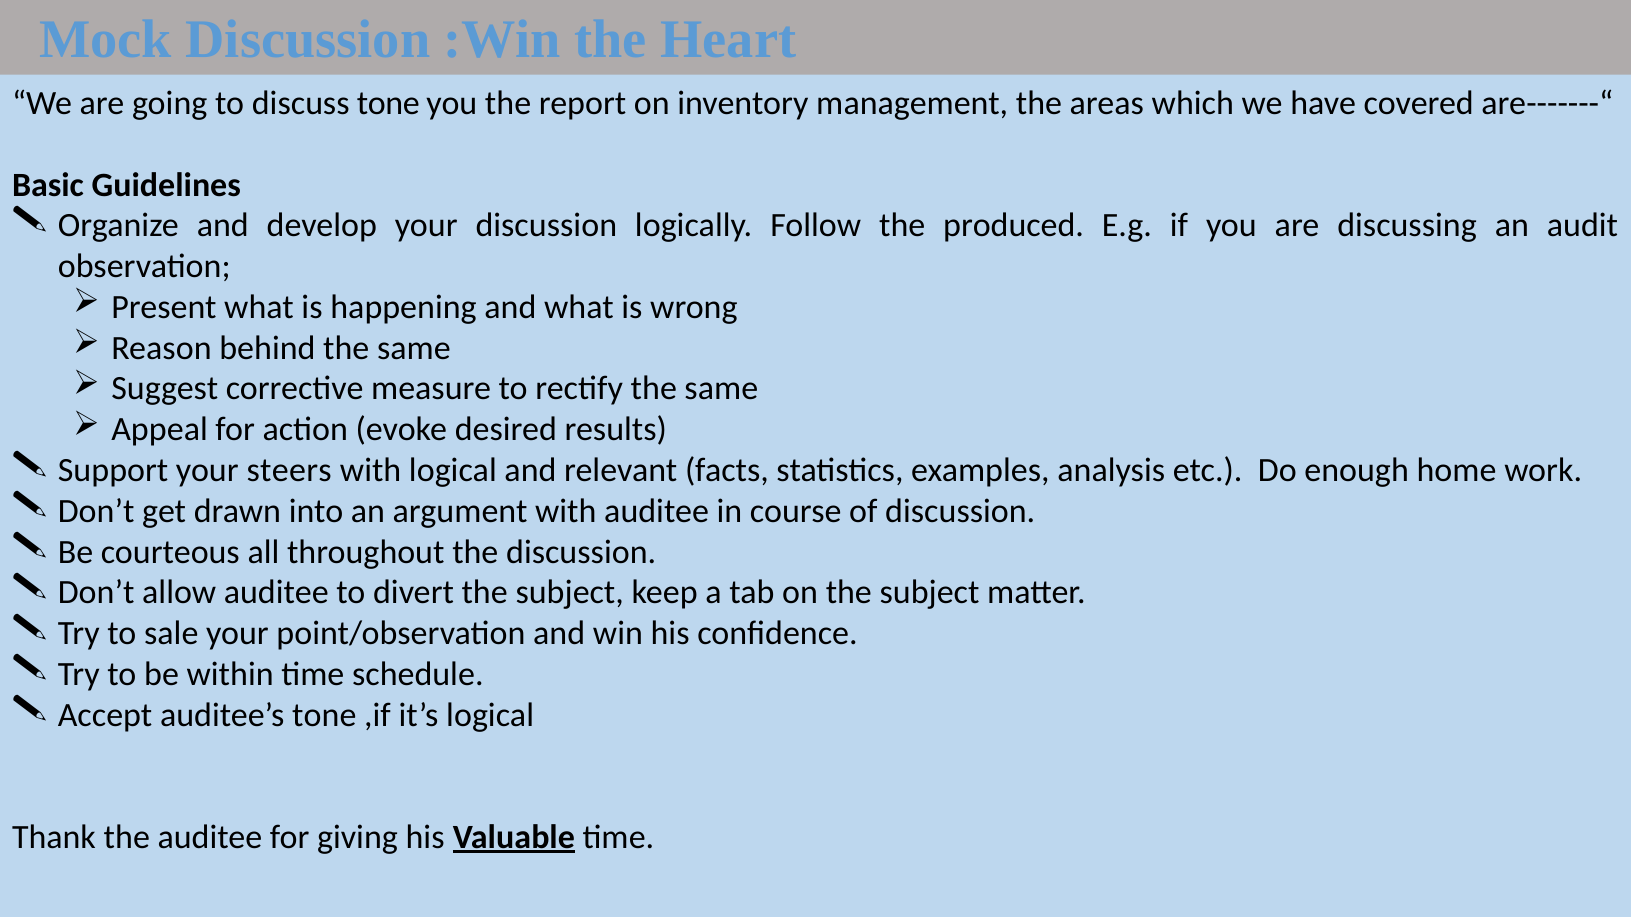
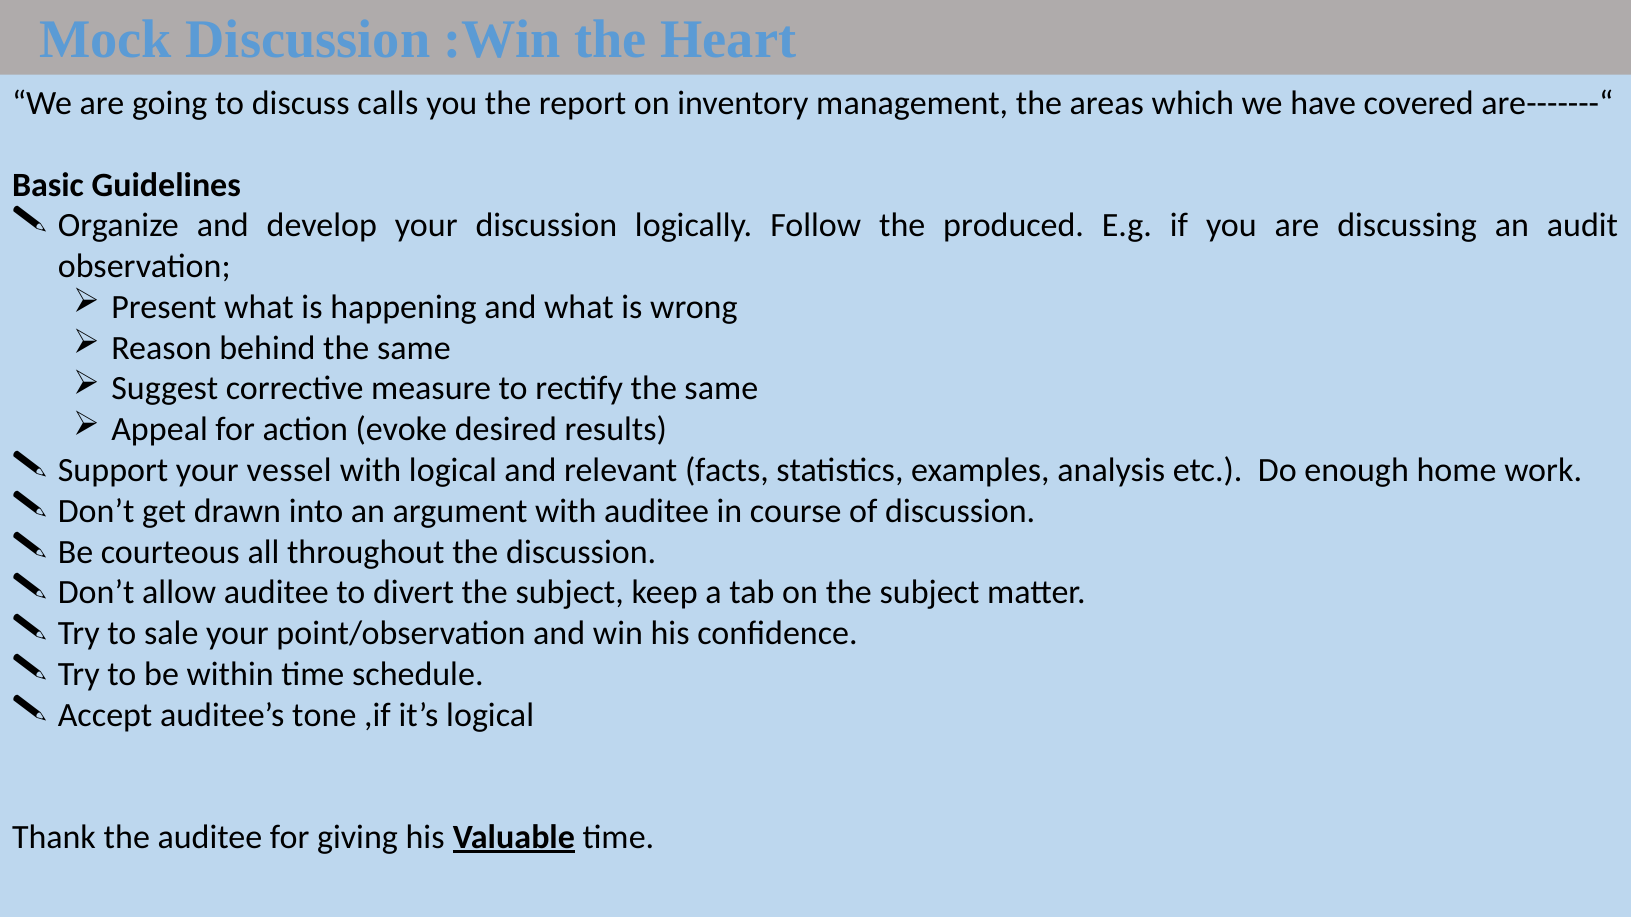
discuss tone: tone -> calls
steers: steers -> vessel
